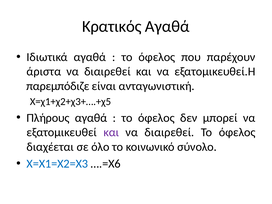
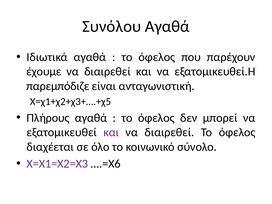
Κρατικός: Κρατικός -> Συνόλου
άριστα: άριστα -> έχουμε
Χ=Χ1=Χ2=Χ3 colour: blue -> purple
